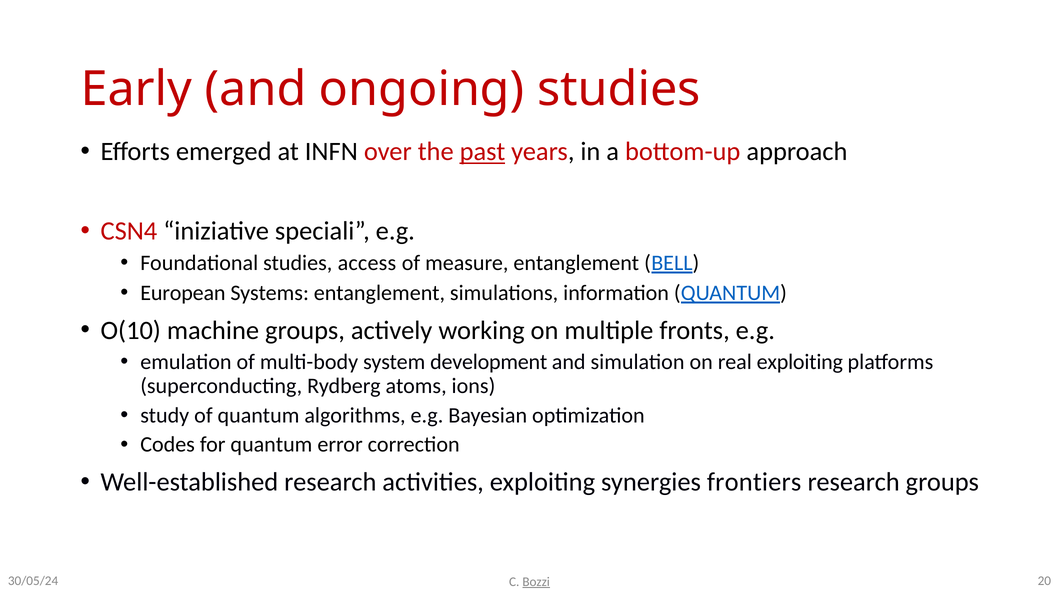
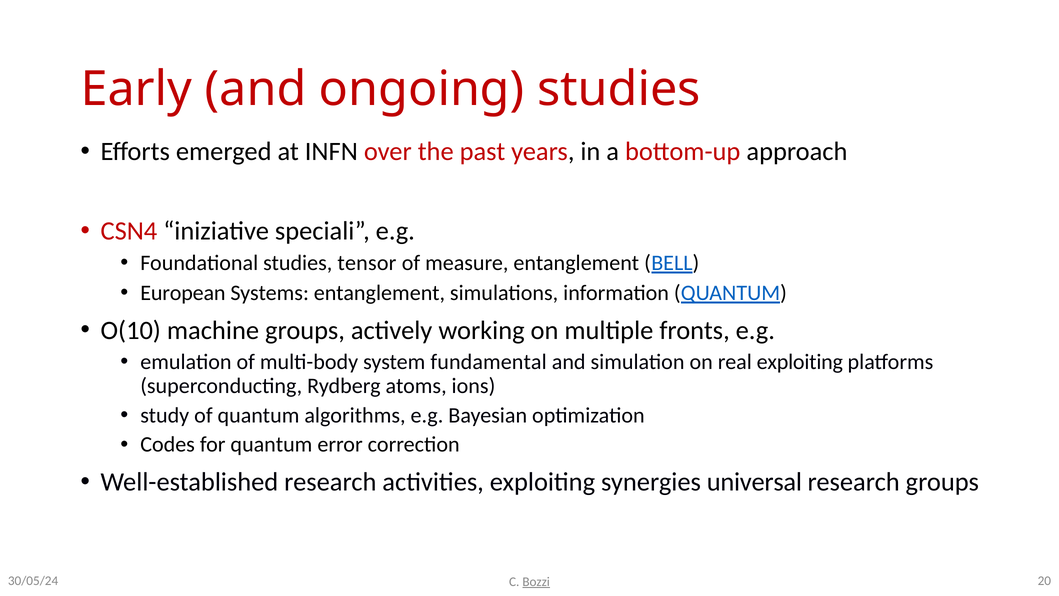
past underline: present -> none
access: access -> tensor
development: development -> fundamental
frontiers: frontiers -> universal
